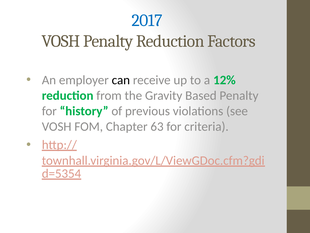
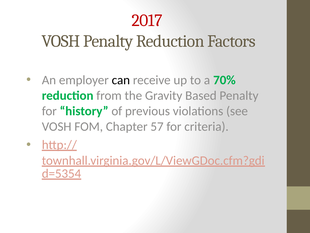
2017 colour: blue -> red
12%: 12% -> 70%
63: 63 -> 57
